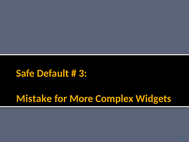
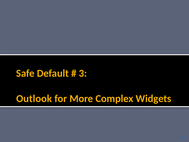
Mistake: Mistake -> Outlook
